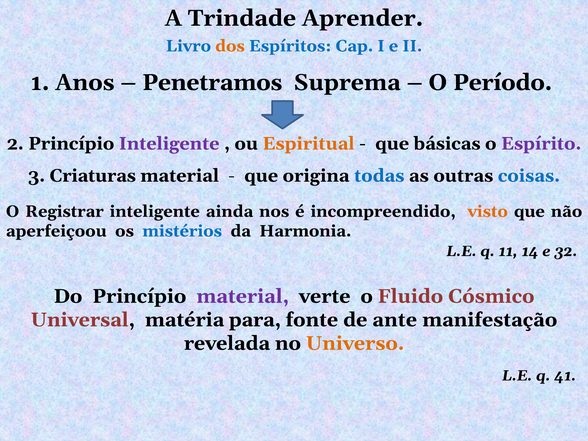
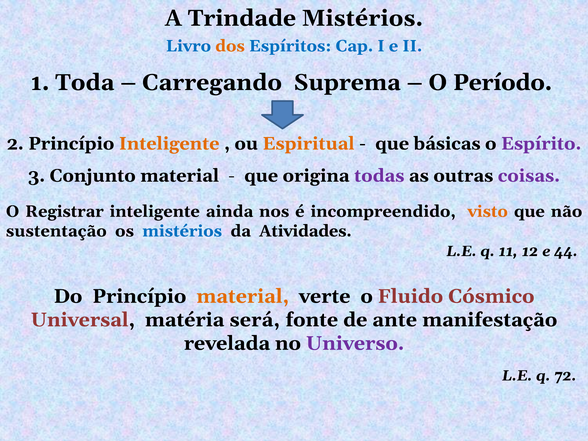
Trindade Aprender: Aprender -> Mistérios
Anos: Anos -> Toda
Penetramos: Penetramos -> Carregando
Inteligente at (169, 144) colour: purple -> orange
Criaturas: Criaturas -> Conjunto
todas colour: blue -> purple
coisas colour: blue -> purple
aperfeiçoou: aperfeiçoou -> sustentação
Harmonia: Harmonia -> Atividades
14: 14 -> 12
32: 32 -> 44
material at (243, 296) colour: purple -> orange
para: para -> será
Universo colour: orange -> purple
41: 41 -> 72
